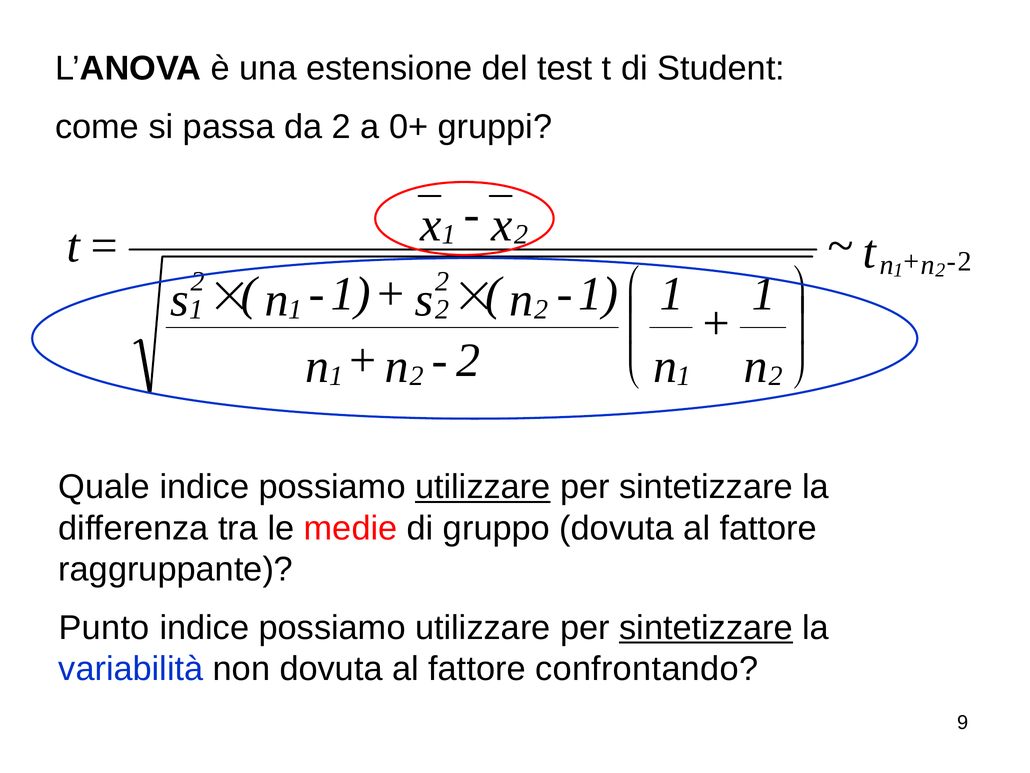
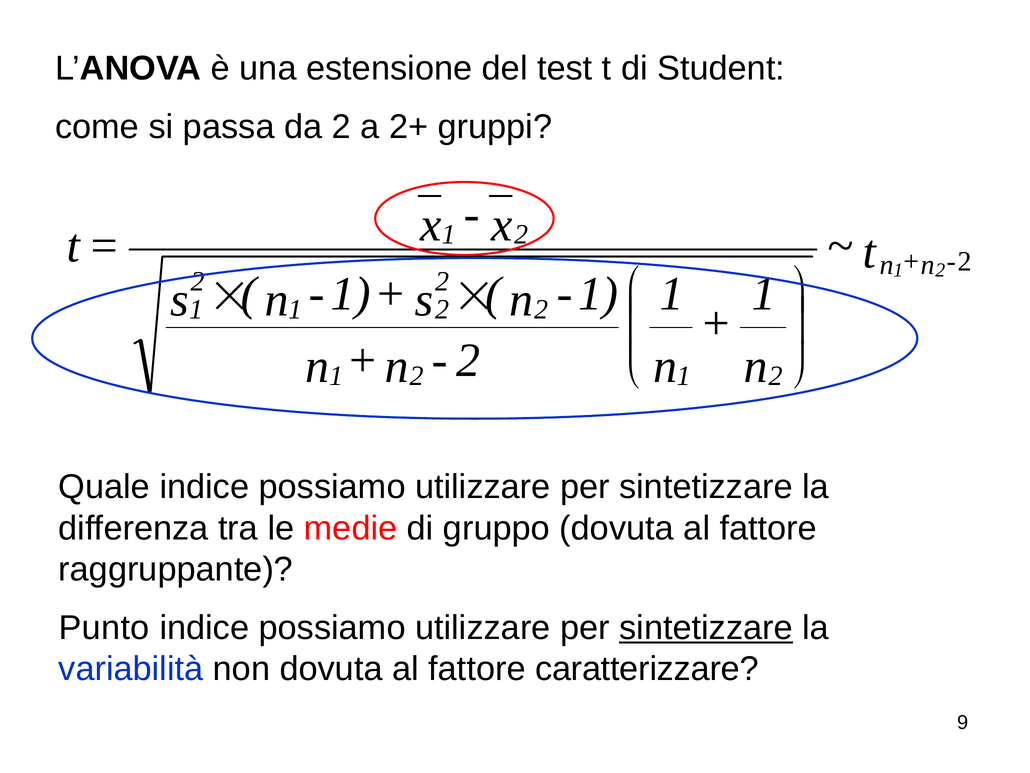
0+: 0+ -> 2+
utilizzare at (483, 487) underline: present -> none
confrontando: confrontando -> caratterizzare
